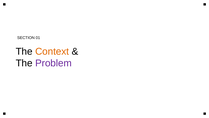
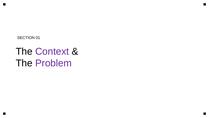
Context colour: orange -> purple
